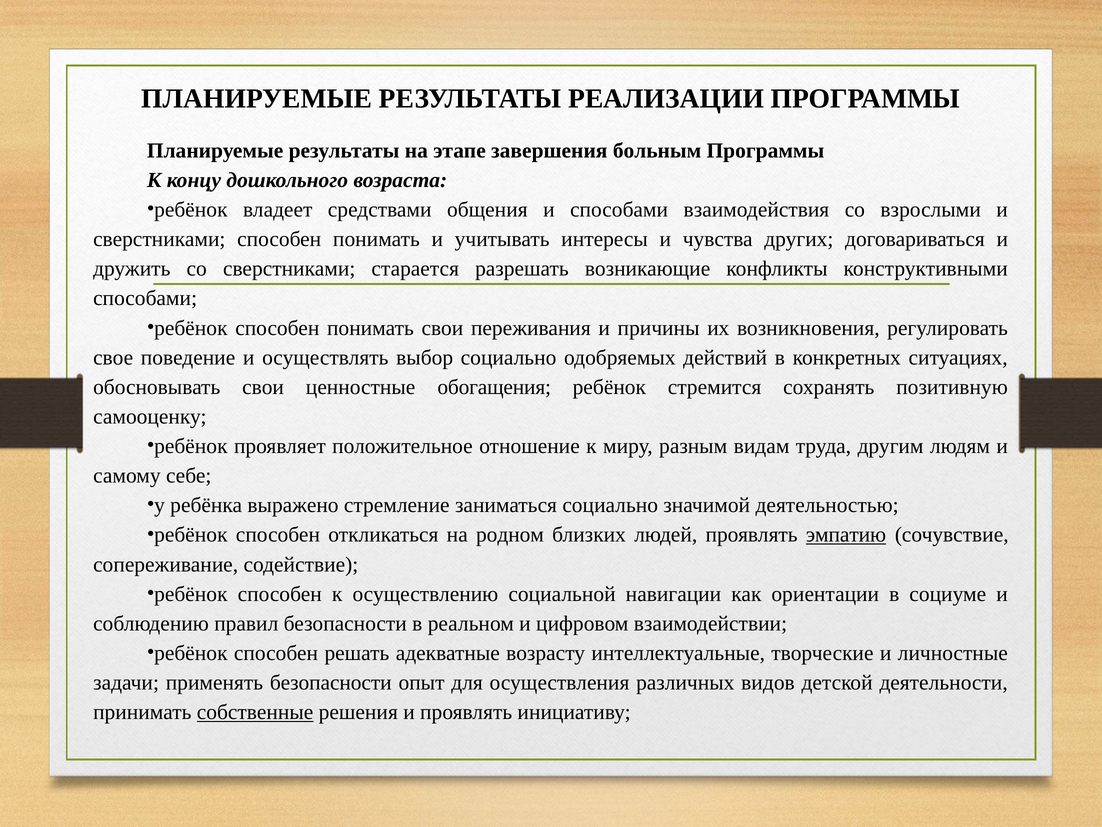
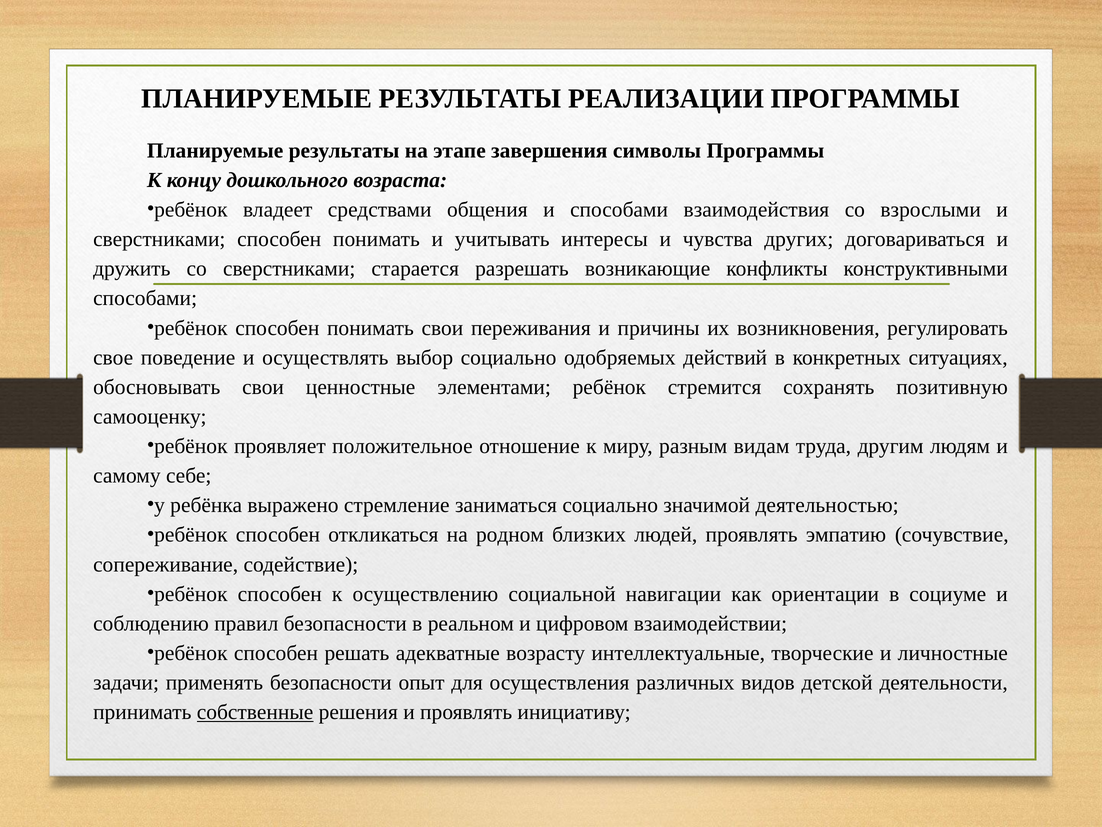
больным: больным -> символы
обогащения: обогащения -> элементами
эмпатию underline: present -> none
